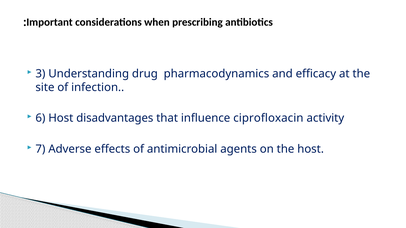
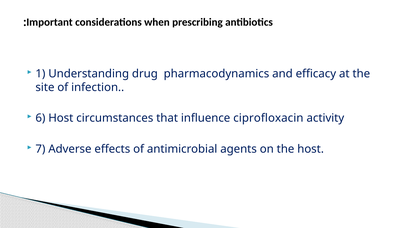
3: 3 -> 1
disadvantages: disadvantages -> circumstances
